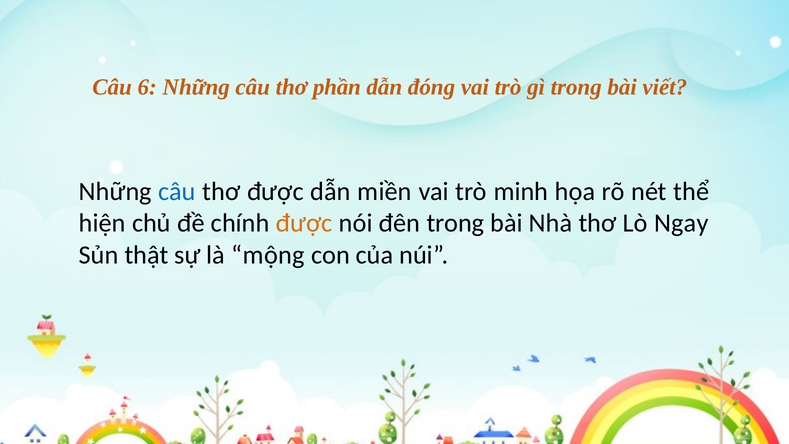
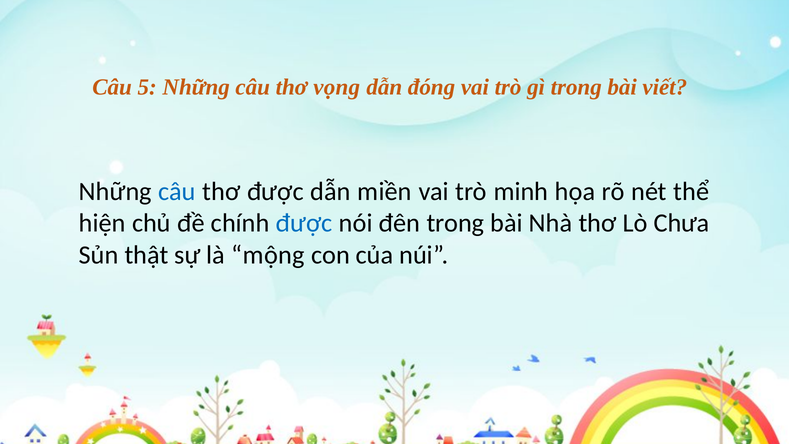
6: 6 -> 5
phần: phần -> vọng
được at (304, 223) colour: orange -> blue
Ngay: Ngay -> Chưa
